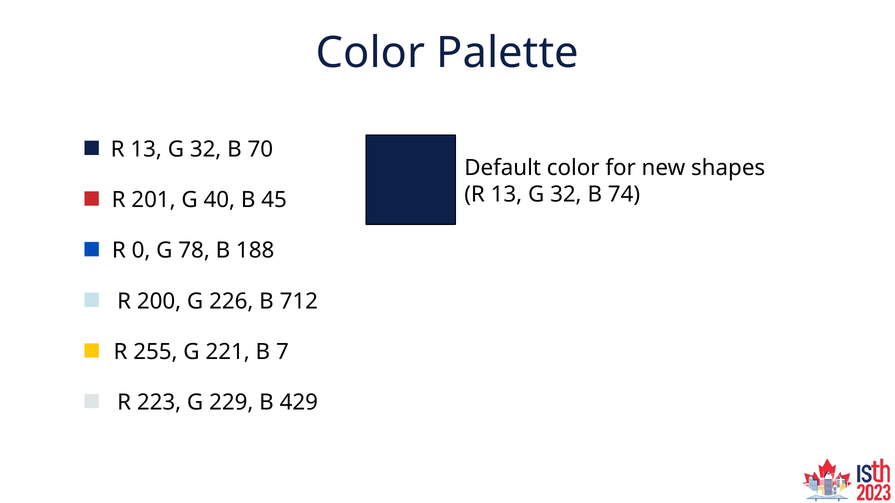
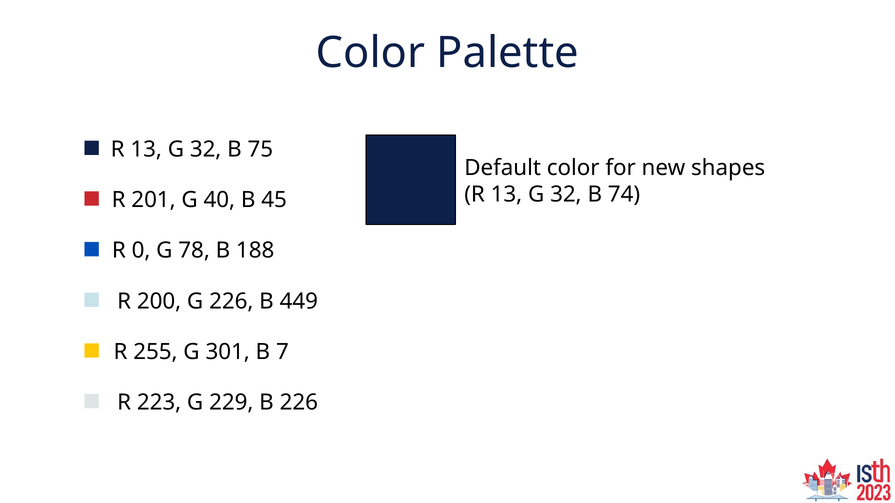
70: 70 -> 75
712: 712 -> 449
221: 221 -> 301
B 429: 429 -> 226
